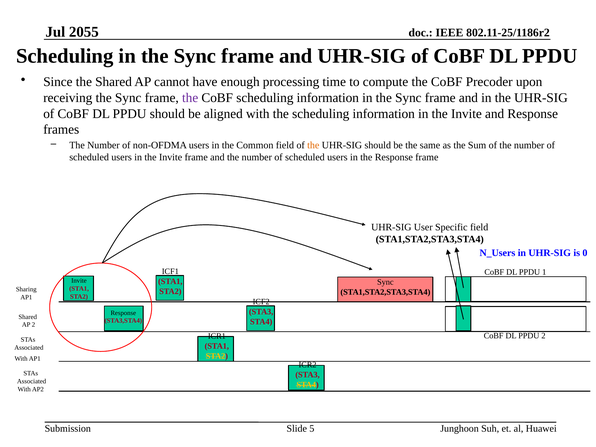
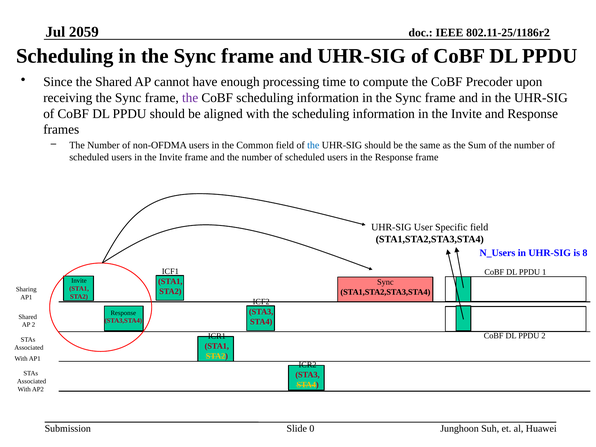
2055: 2055 -> 2059
the at (313, 145) colour: orange -> blue
0: 0 -> 8
5: 5 -> 0
